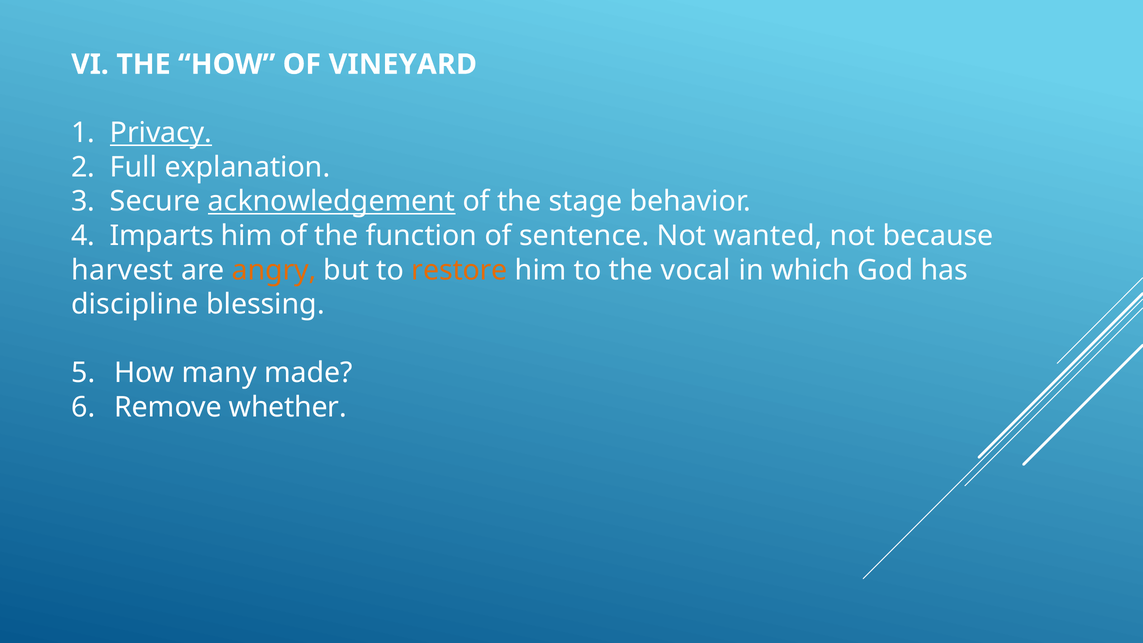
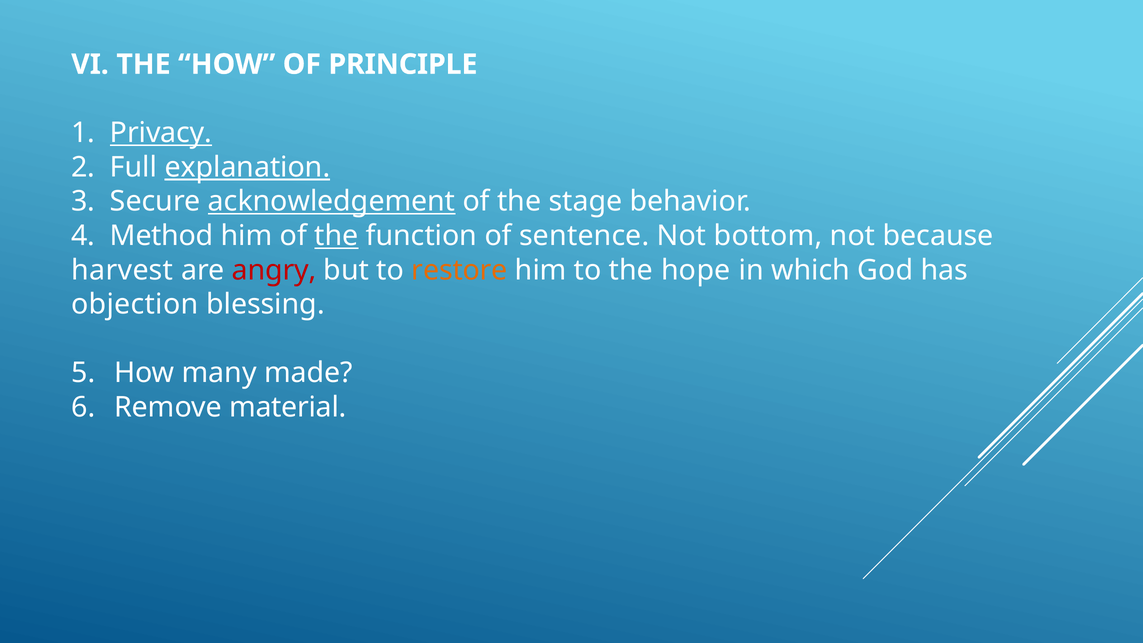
VINEYARD: VINEYARD -> PRINCIPLE
explanation underline: none -> present
Imparts: Imparts -> Method
the at (336, 236) underline: none -> present
wanted: wanted -> bottom
angry colour: orange -> red
vocal: vocal -> hope
discipline: discipline -> objection
whether: whether -> material
